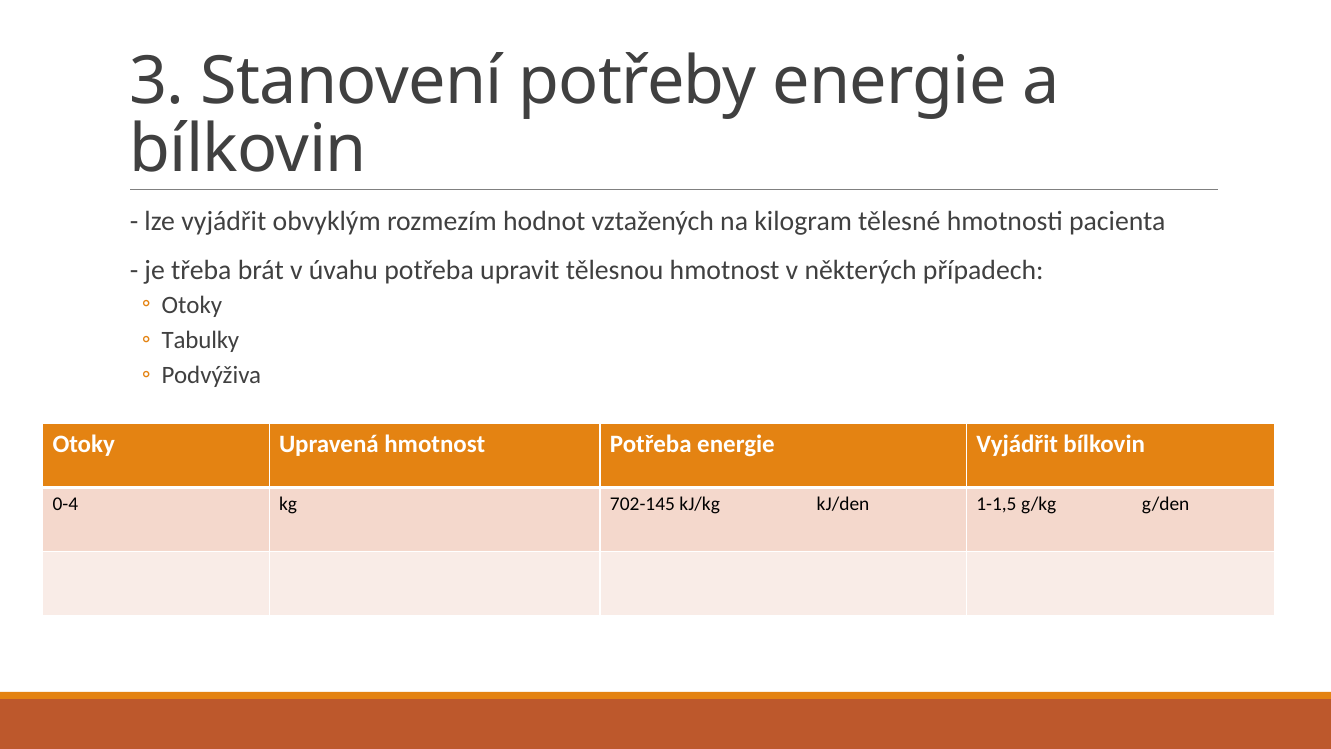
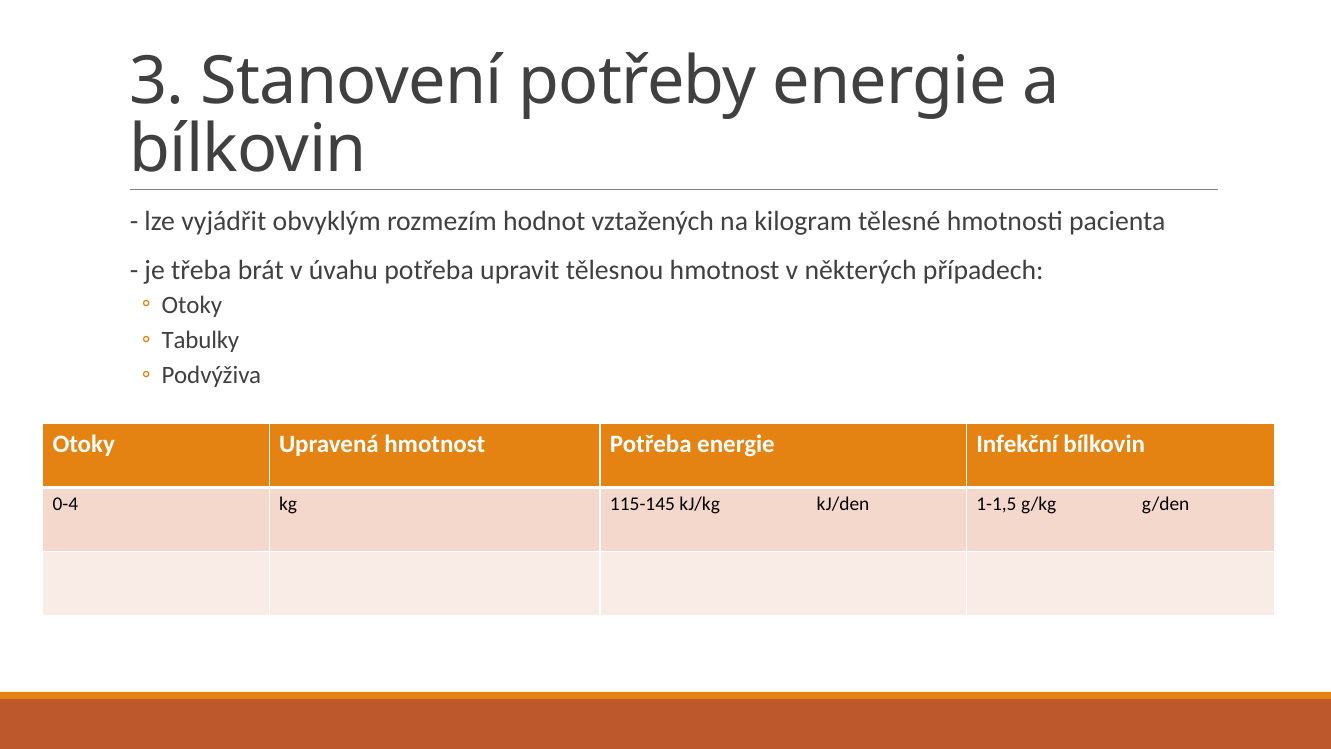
energie Vyjádřit: Vyjádřit -> Infekční
702-145: 702-145 -> 115-145
